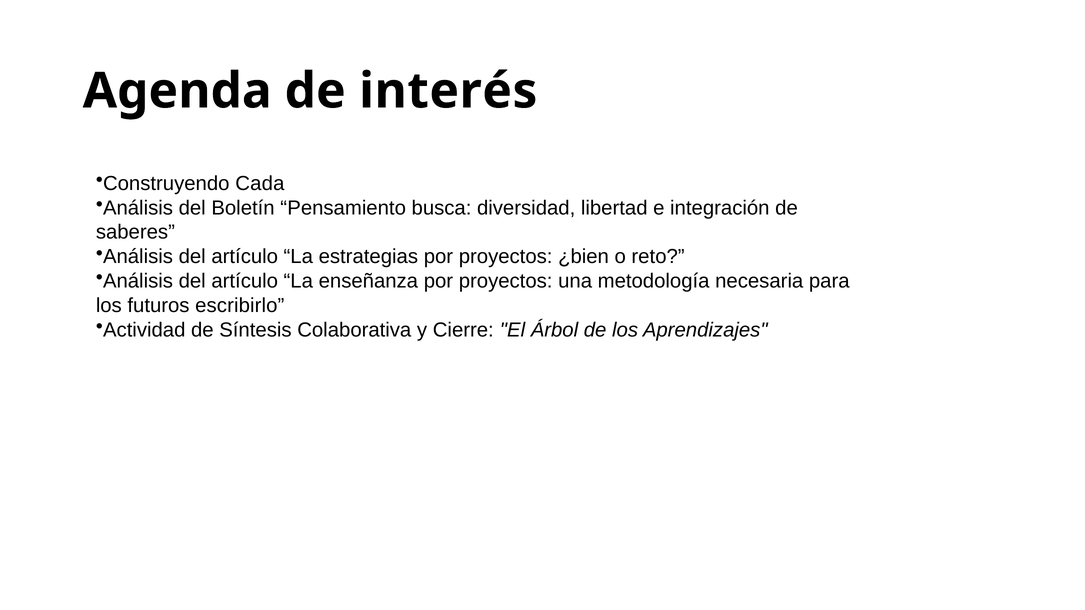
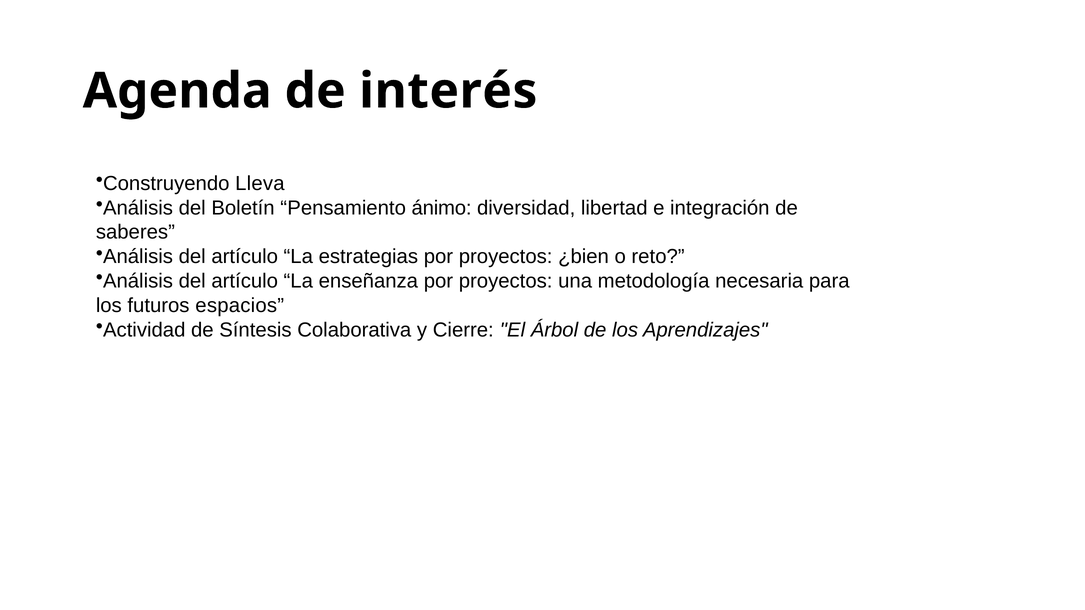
Cada: Cada -> Lleva
busca: busca -> ánimo
escribirlo: escribirlo -> espacios
